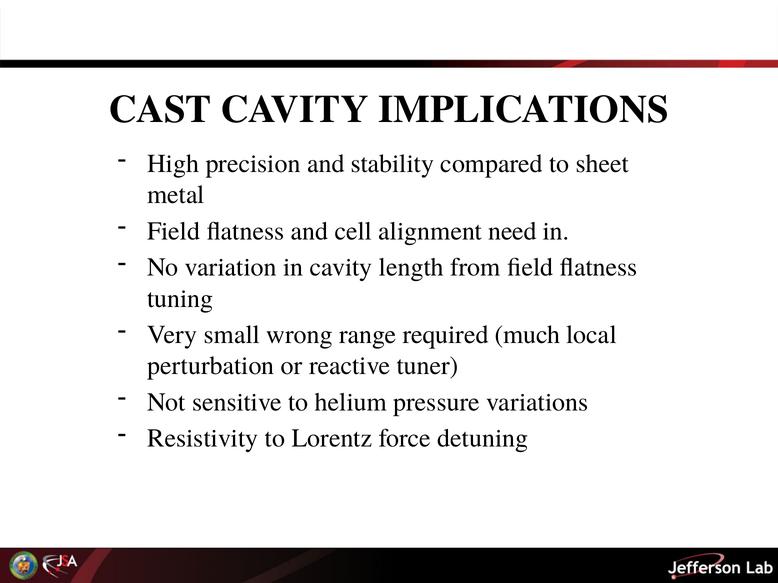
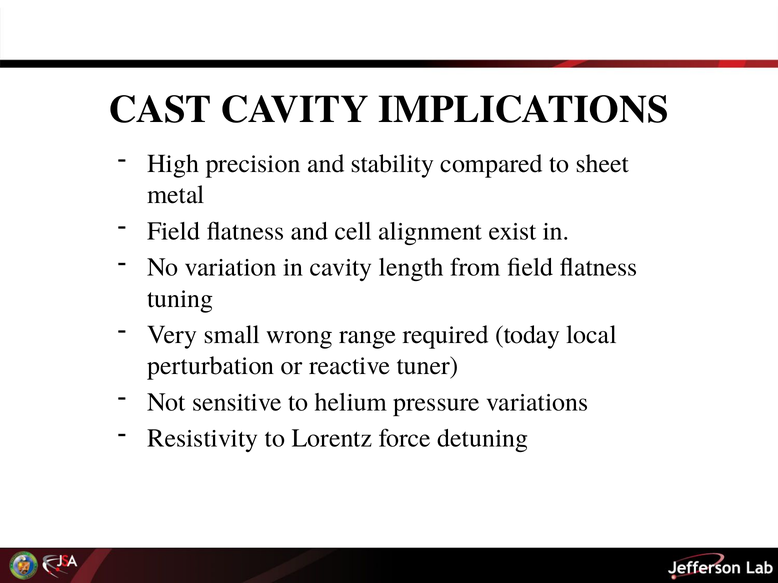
need: need -> exist
much: much -> today
